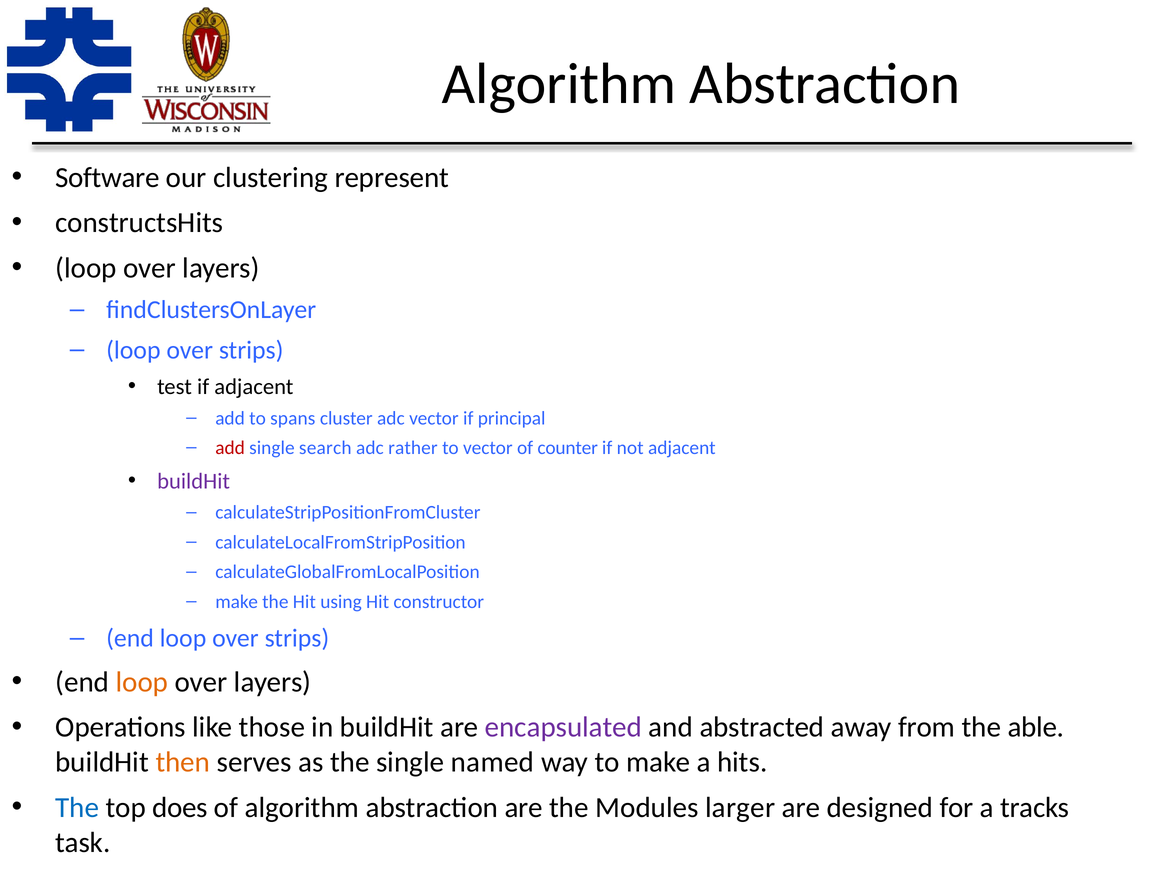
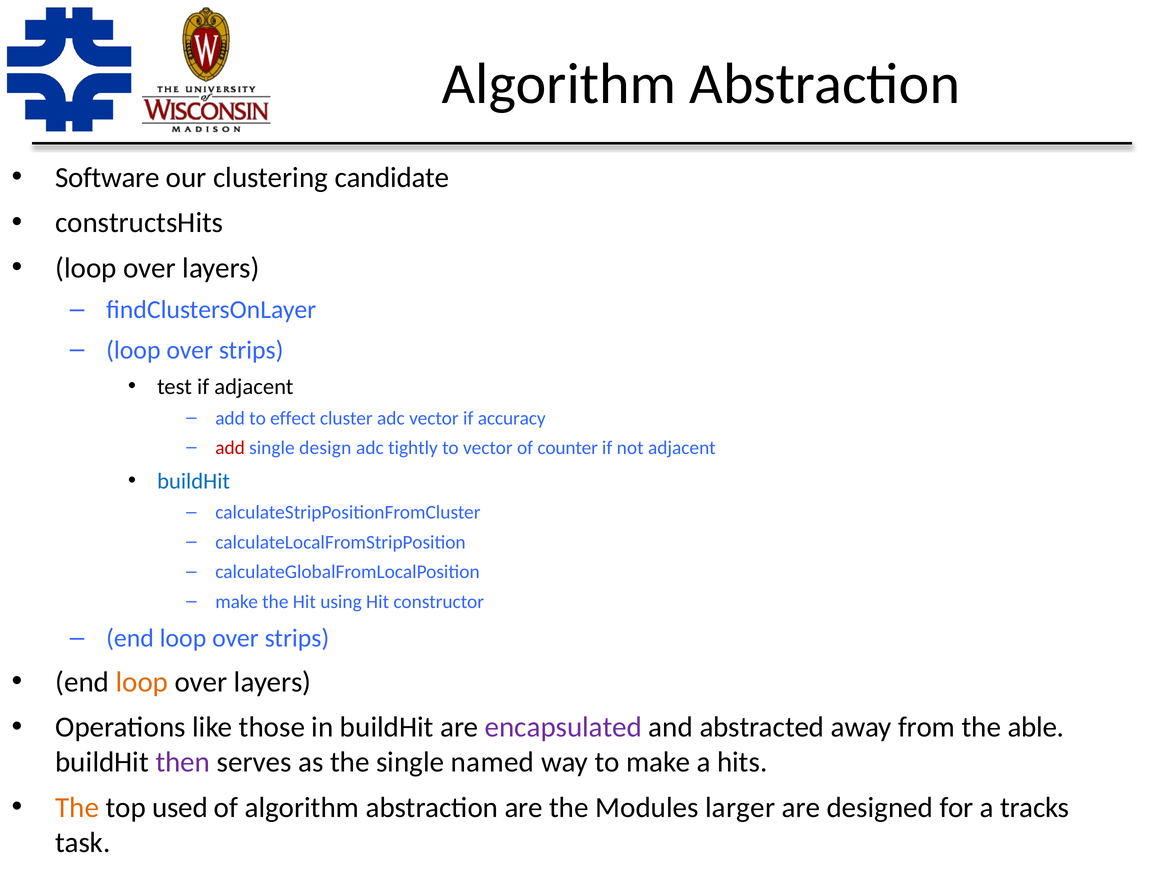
represent: represent -> candidate
spans: spans -> effect
principal: principal -> accuracy
search: search -> design
rather: rather -> tightly
buildHit at (194, 481) colour: purple -> blue
then colour: orange -> purple
The at (77, 807) colour: blue -> orange
does: does -> used
